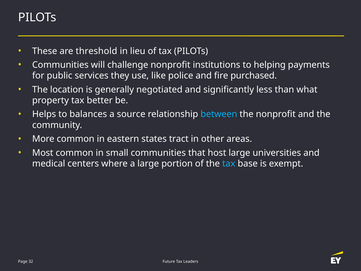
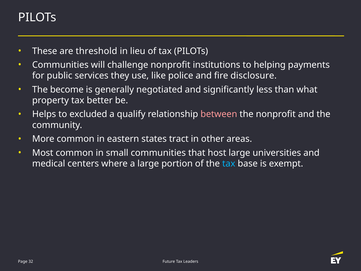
purchased: purchased -> disclosure
location: location -> become
balances: balances -> excluded
source: source -> qualify
between colour: light blue -> pink
